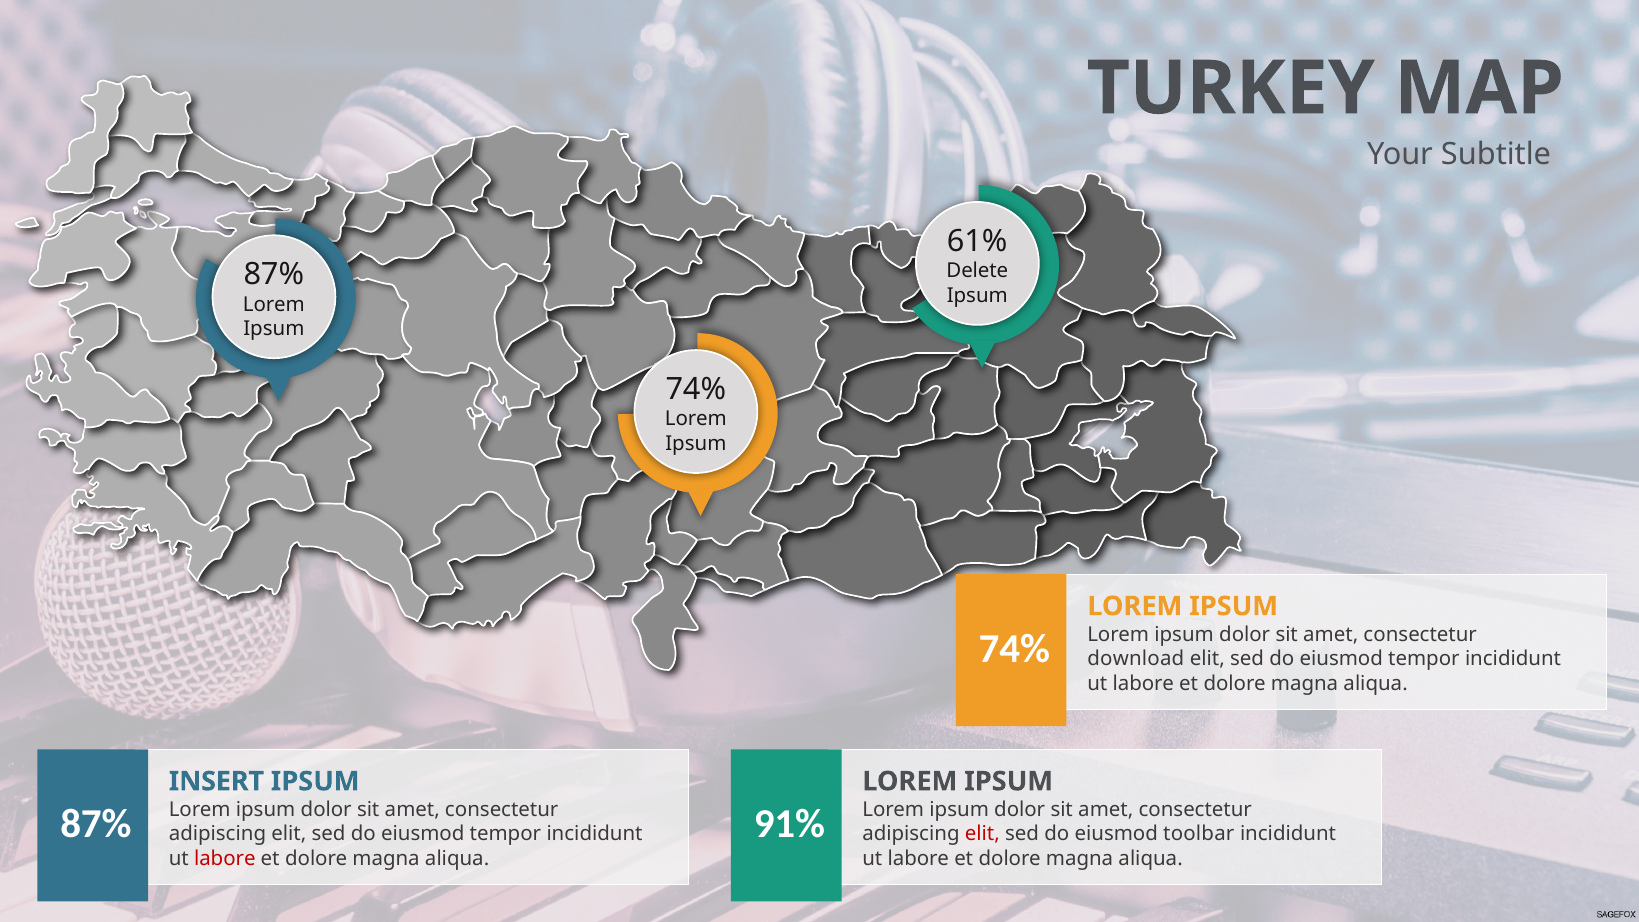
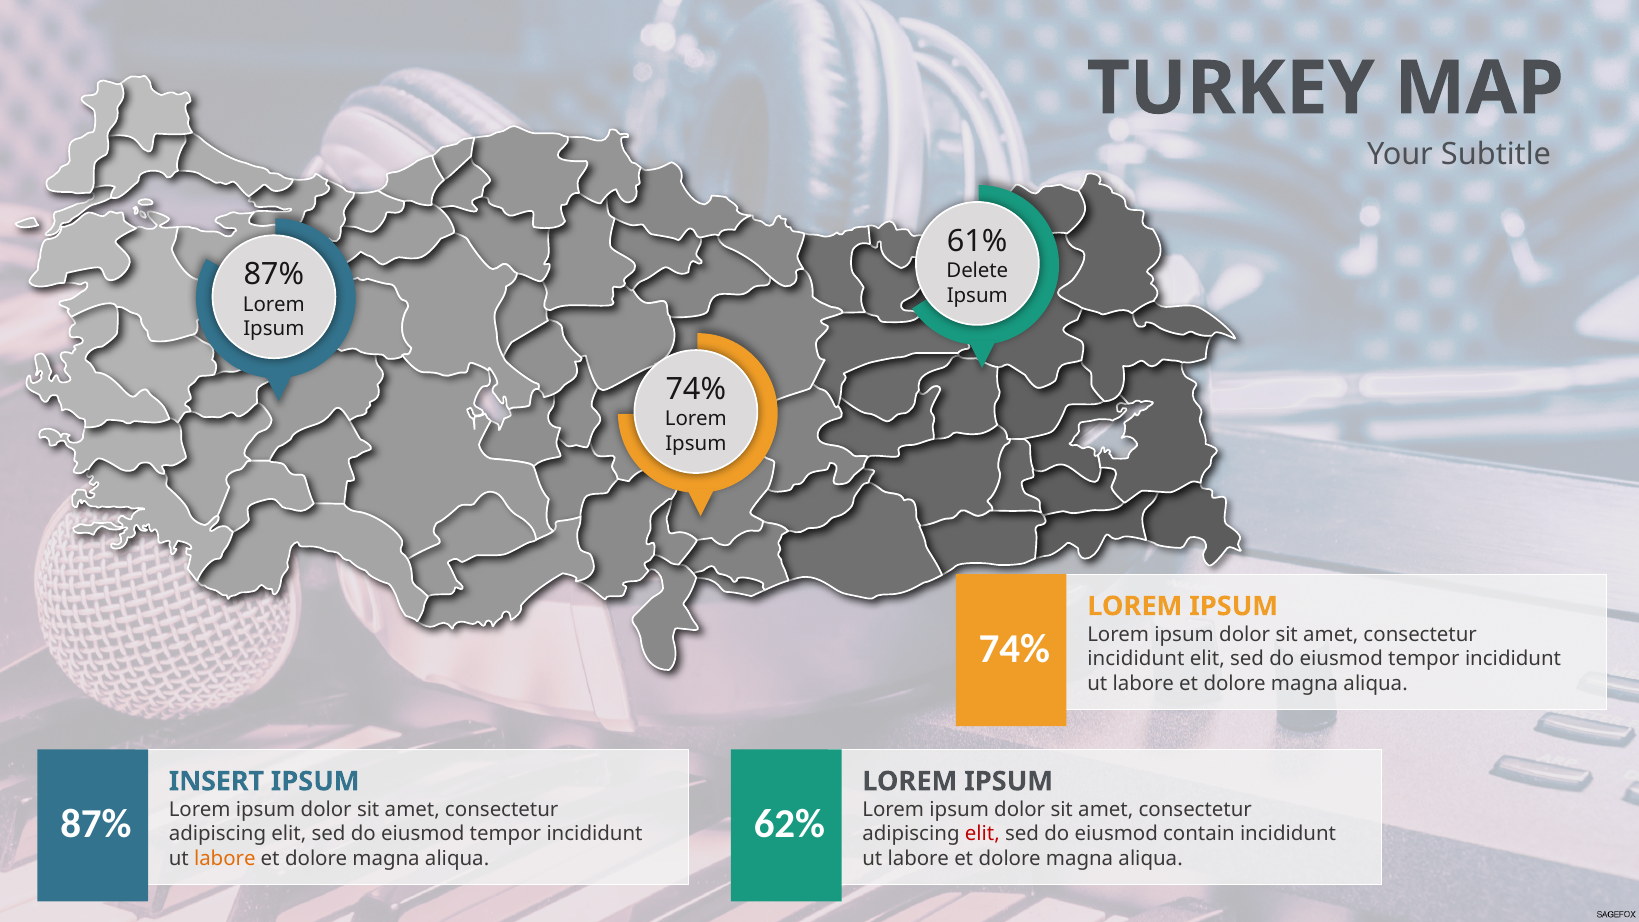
download at (1136, 659): download -> incididunt
91%: 91% -> 62%
toolbar: toolbar -> contain
labore at (225, 859) colour: red -> orange
